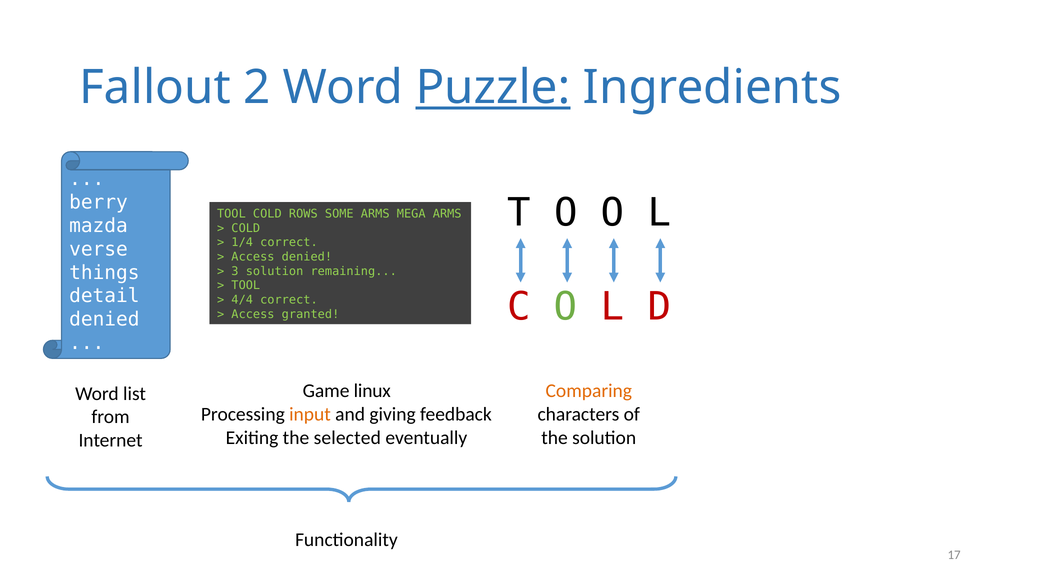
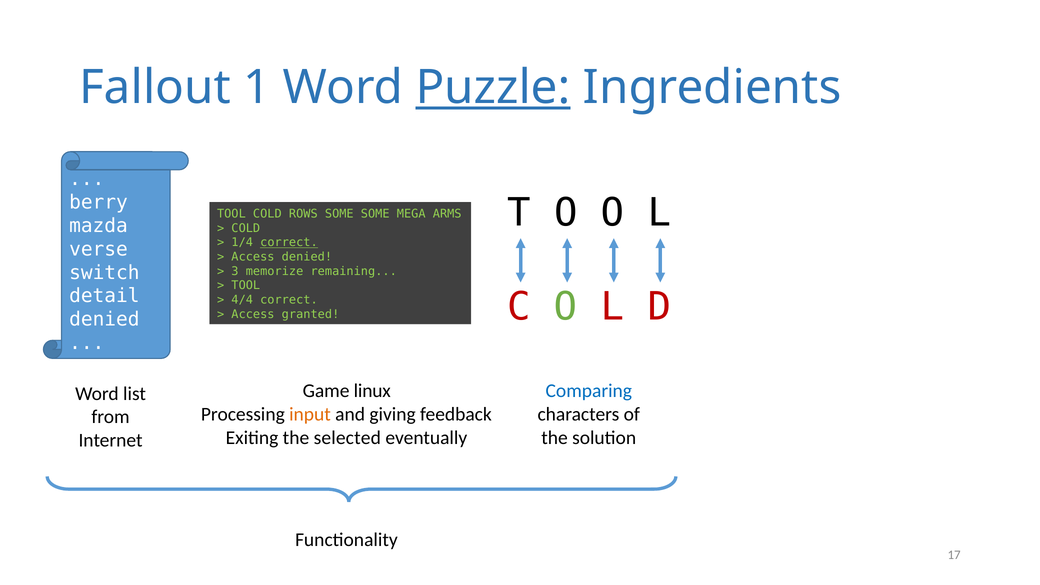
2: 2 -> 1
SOME ARMS: ARMS -> SOME
correct at (289, 243) underline: none -> present
things: things -> switch
3 solution: solution -> memorize
Comparing colour: orange -> blue
